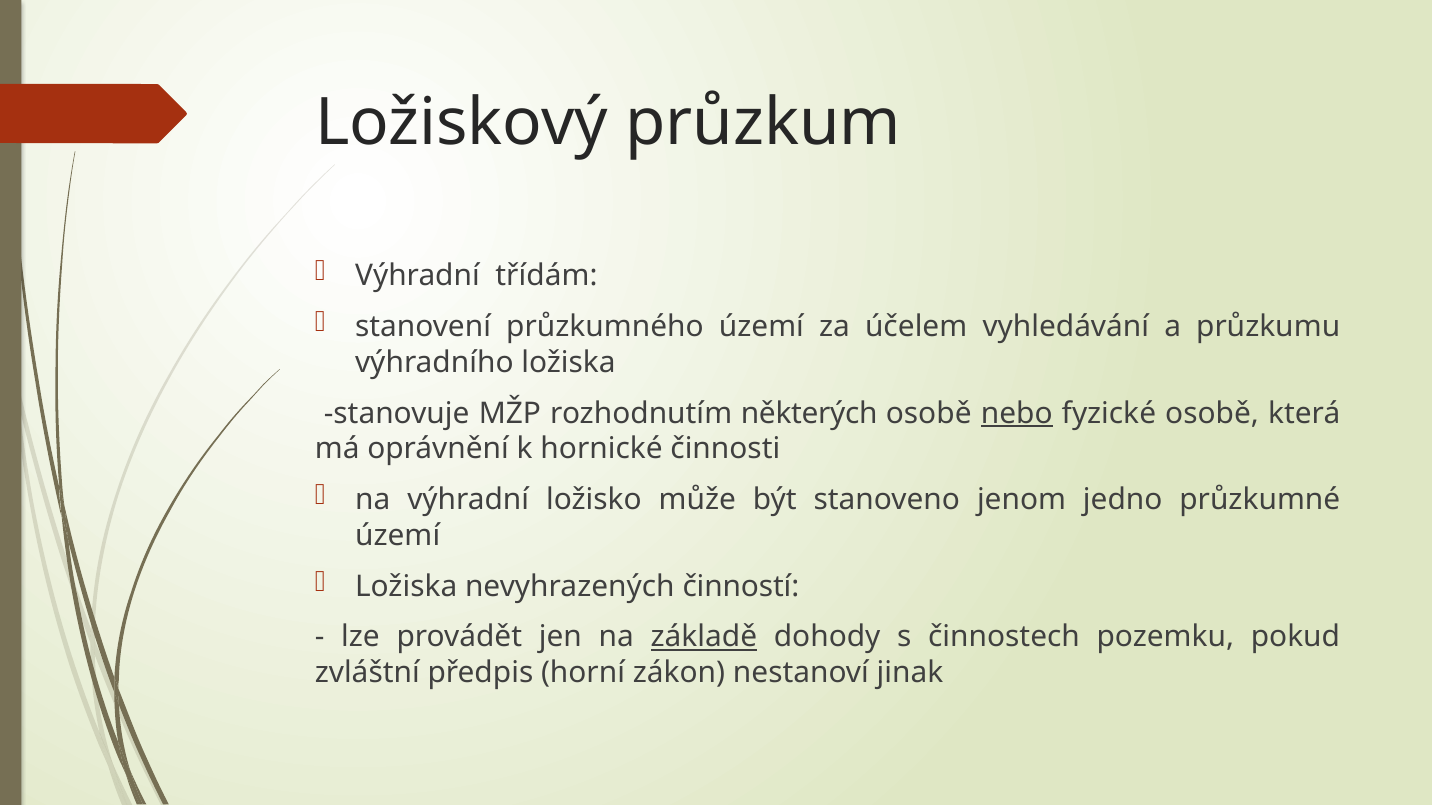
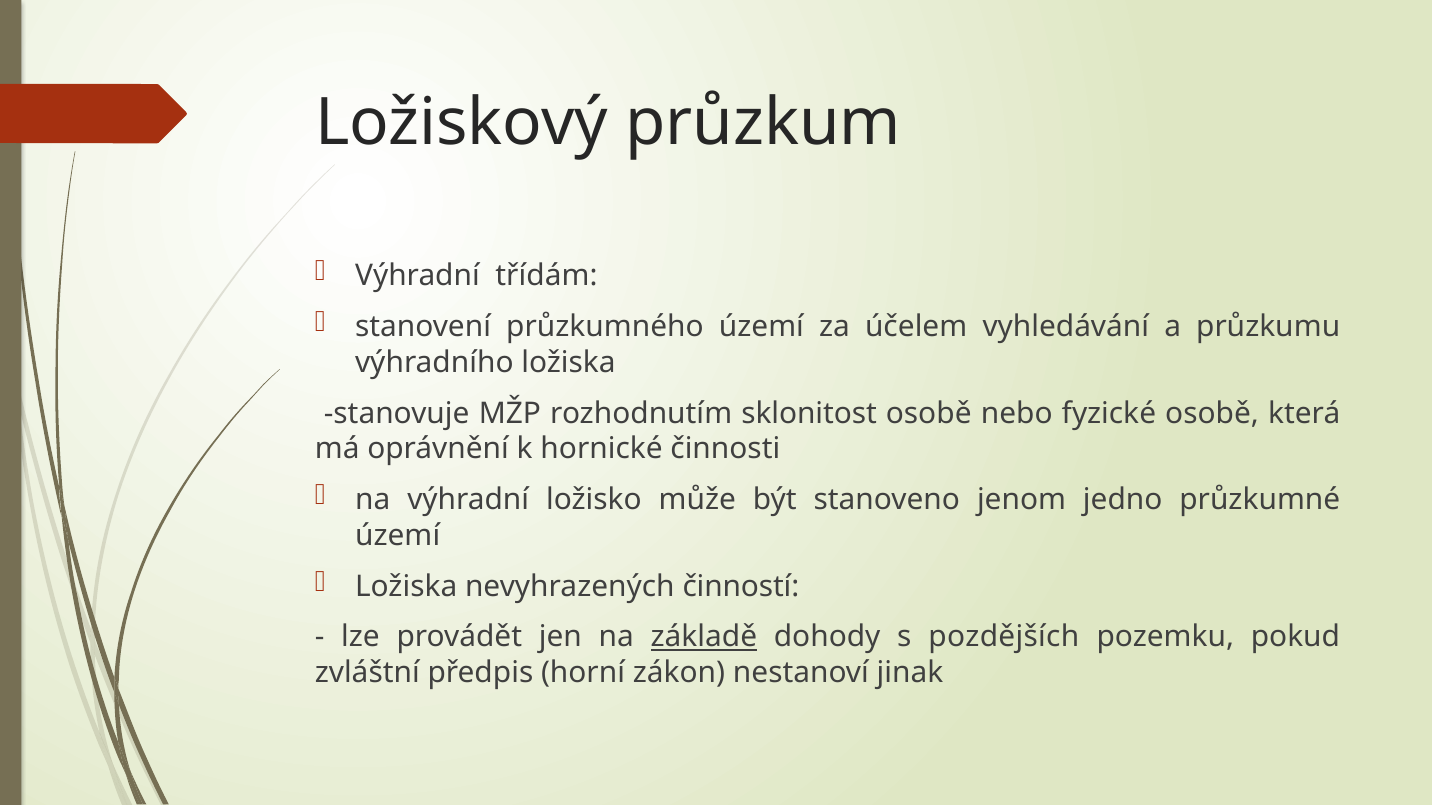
některých: některých -> sklonitost
nebo underline: present -> none
činnostech: činnostech -> pozdějších
